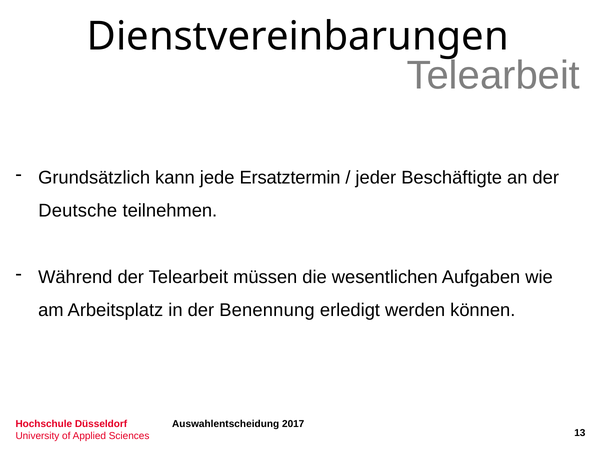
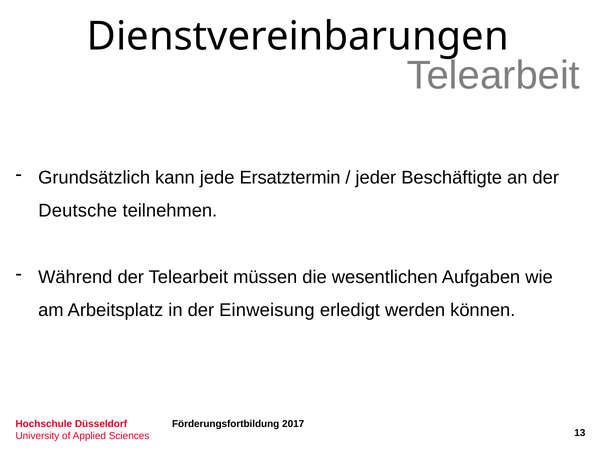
Benennung: Benennung -> Einweisung
Auswahlentscheidung: Auswahlentscheidung -> Förderungsfortbildung
